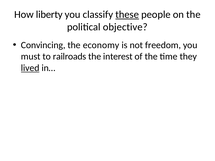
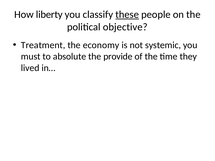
Convincing: Convincing -> Treatment
freedom: freedom -> systemic
railroads: railroads -> absolute
interest: interest -> provide
lived underline: present -> none
